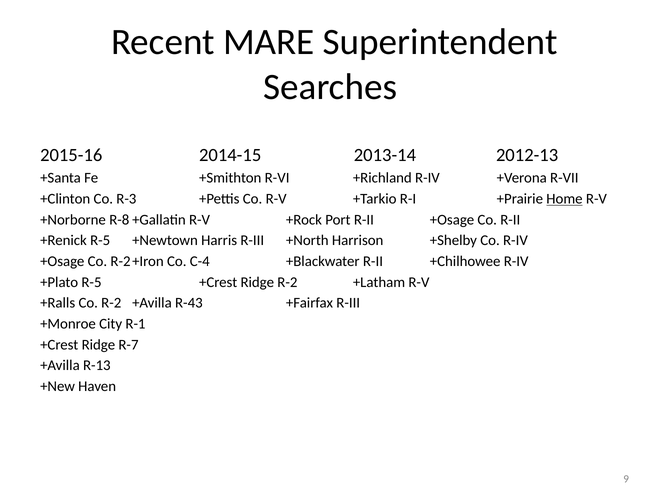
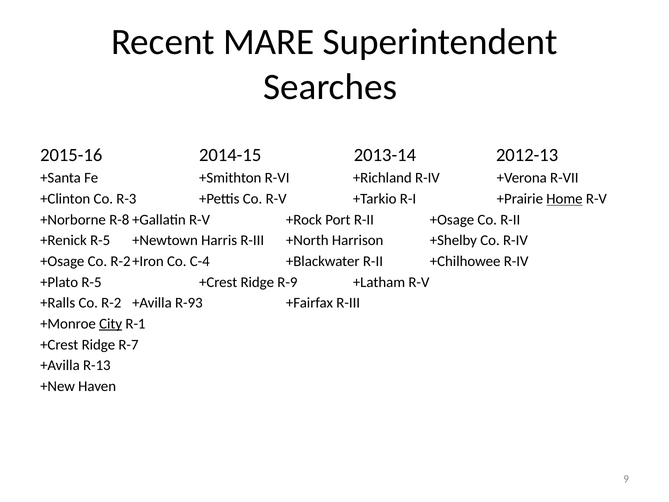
Ridge R-2: R-2 -> R-9
R-43: R-43 -> R-93
City underline: none -> present
